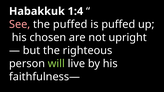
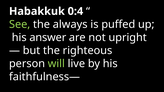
1:4: 1:4 -> 0:4
See colour: pink -> light green
the puffed: puffed -> always
chosen: chosen -> answer
